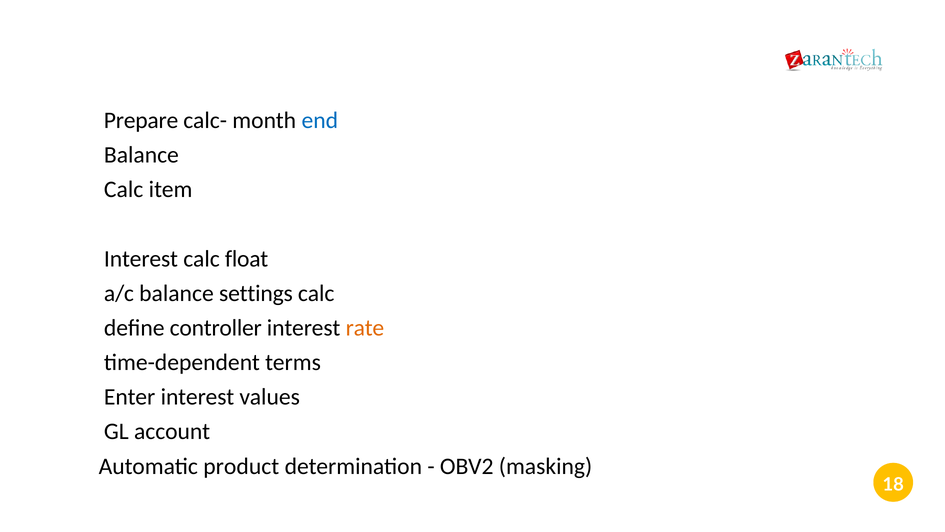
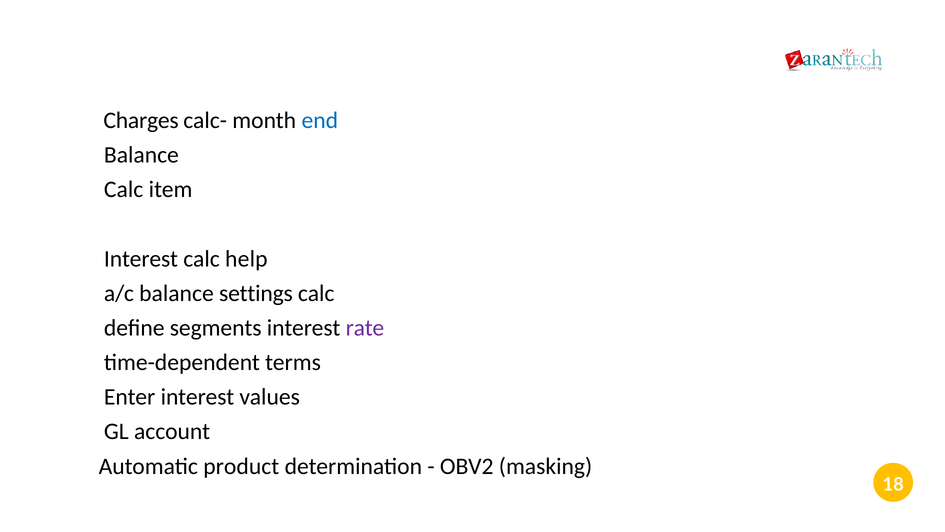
Prepare: Prepare -> Charges
float: float -> help
controller: controller -> segments
rate colour: orange -> purple
